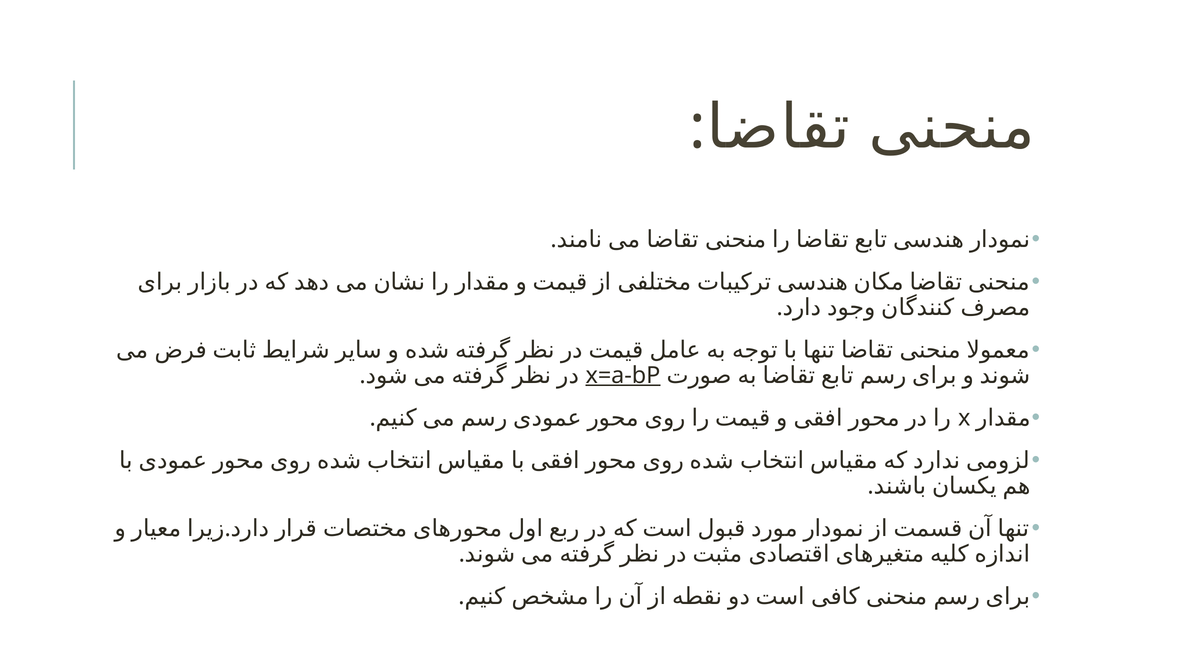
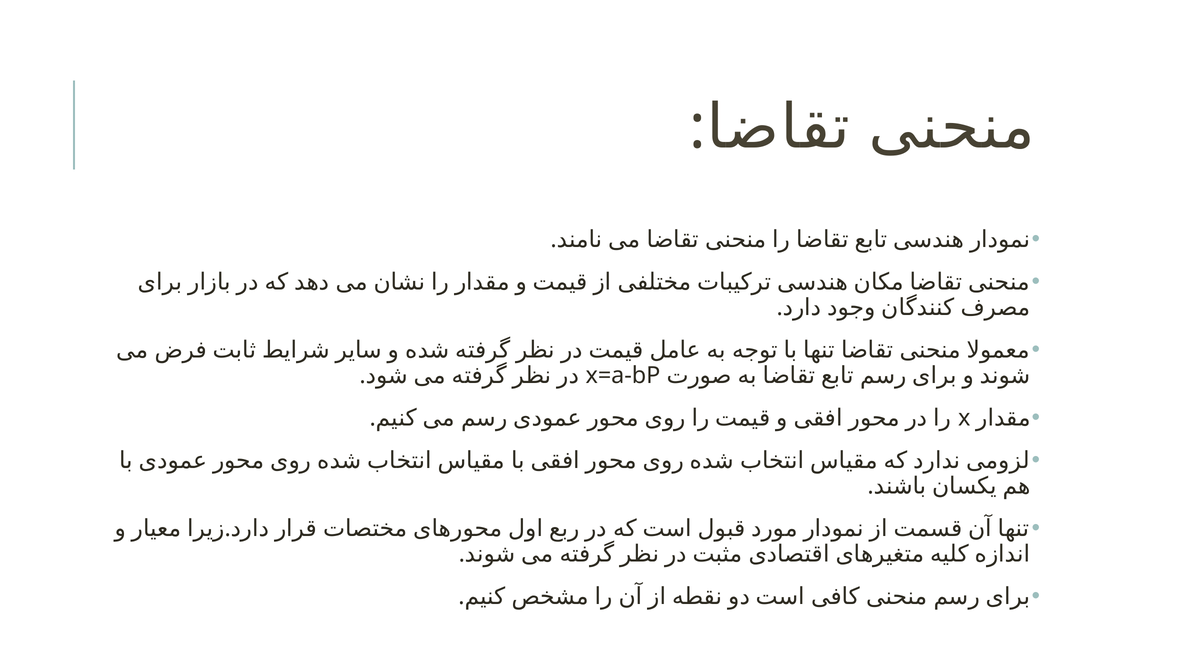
x=a-bP underline: present -> none
